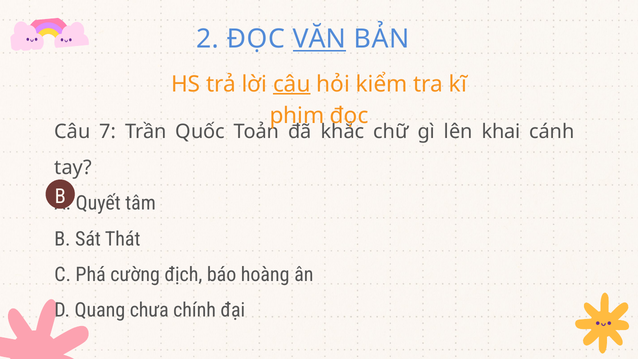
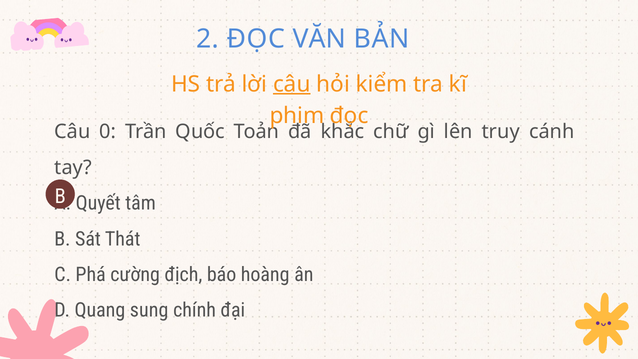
VĂN underline: present -> none
7: 7 -> 0
khai: khai -> truy
chưa: chưa -> sung
